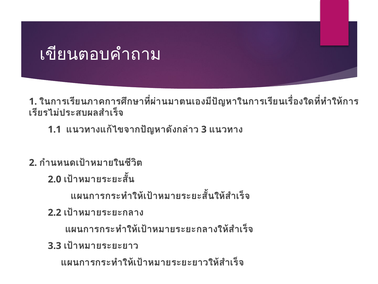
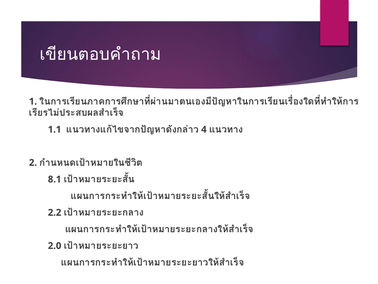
3: 3 -> 4
2.0: 2.0 -> 8.1
3.3: 3.3 -> 2.0
